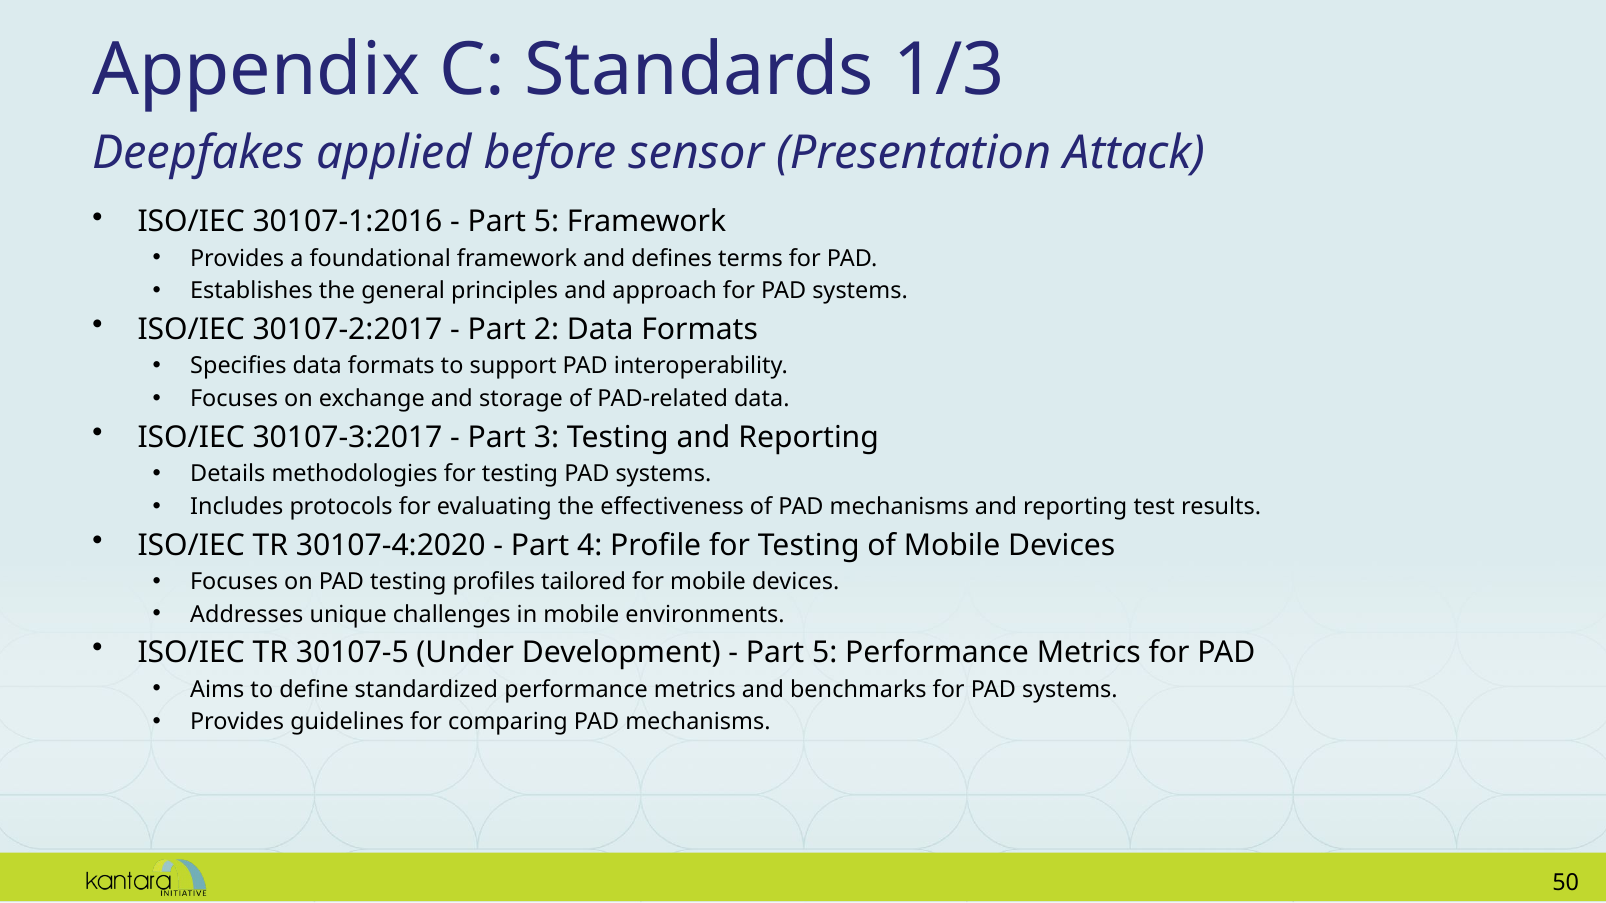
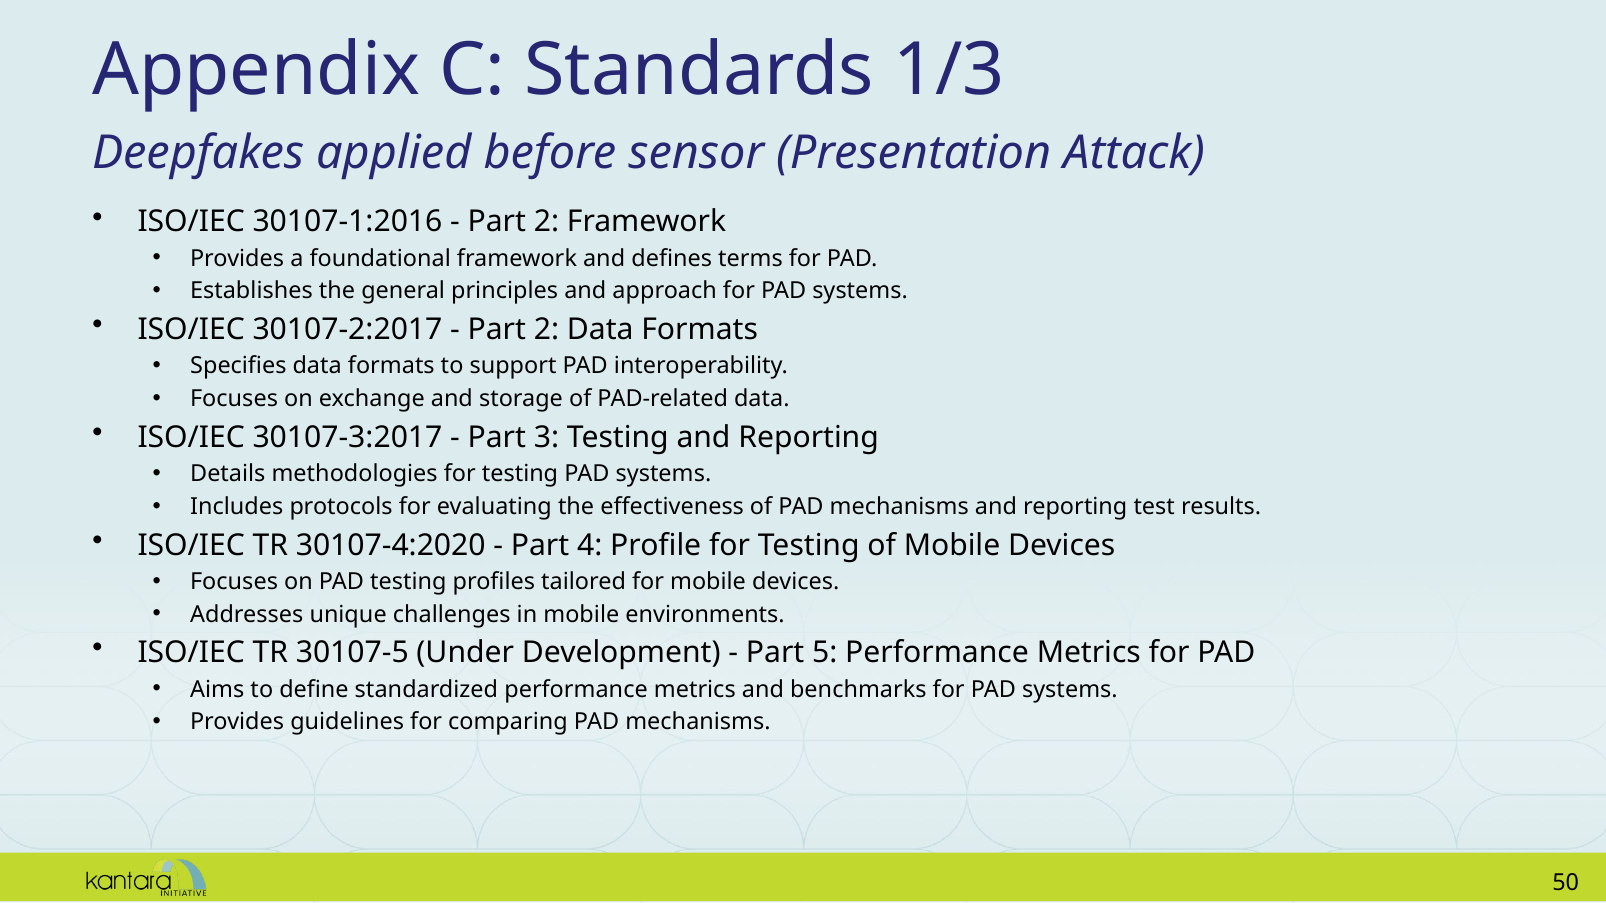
5 at (546, 222): 5 -> 2
